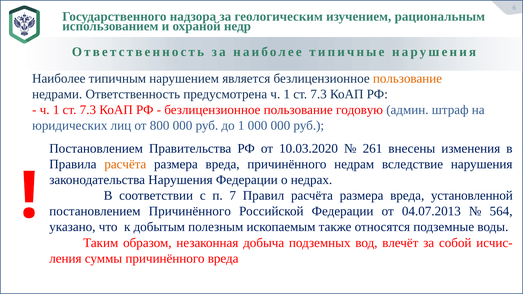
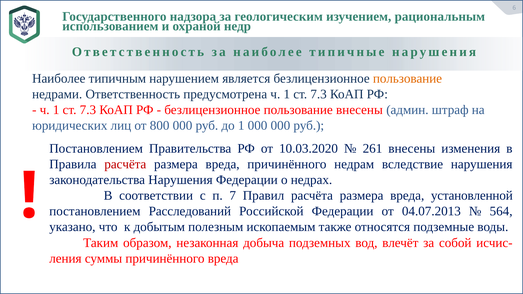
пользование годовую: годовую -> внесены
расчёта at (125, 164) colour: orange -> red
постановлением Причинённого: Причинённого -> Расследований
